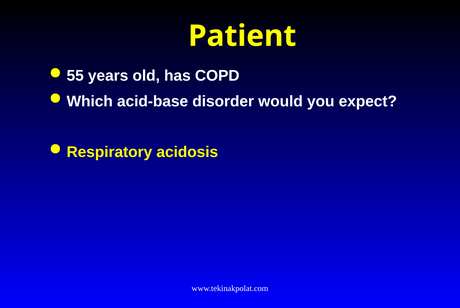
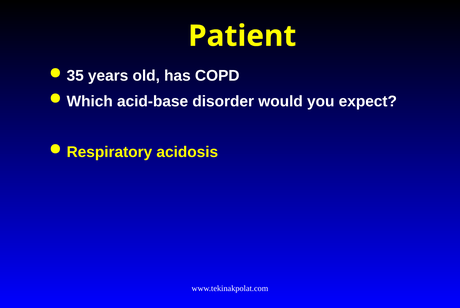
55: 55 -> 35
